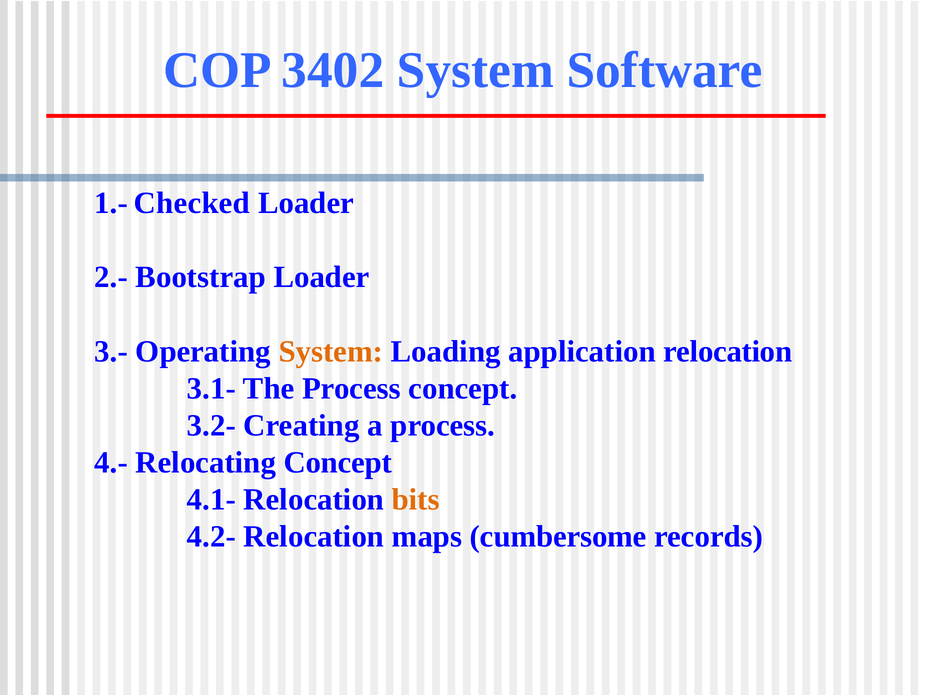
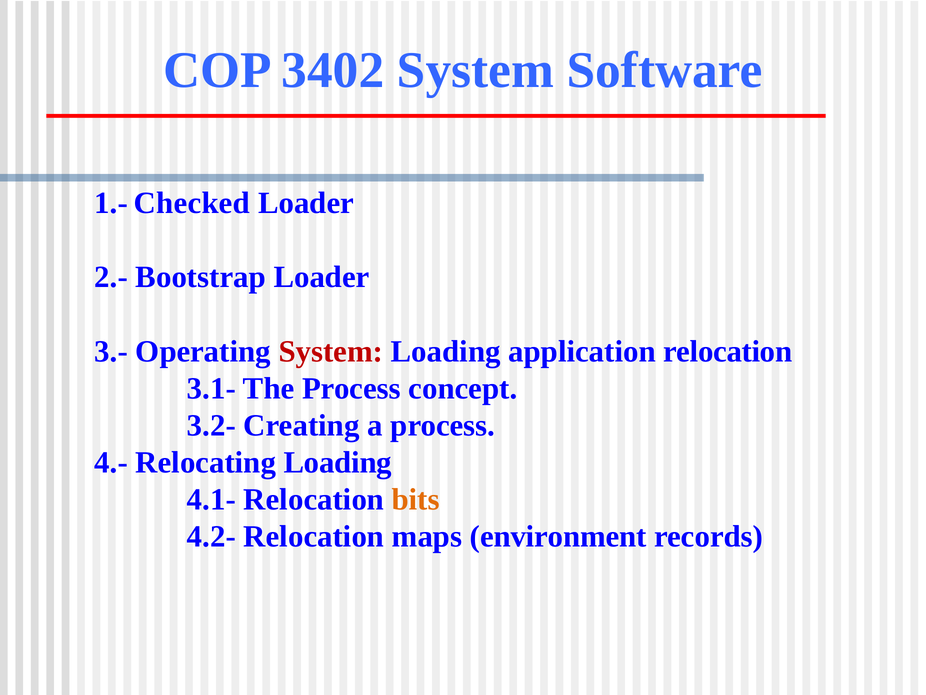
System at (331, 351) colour: orange -> red
Relocating Concept: Concept -> Loading
cumbersome: cumbersome -> environment
